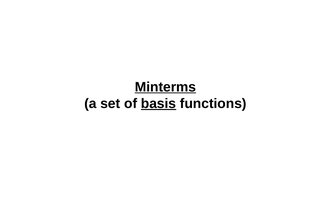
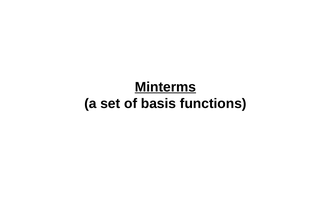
basis underline: present -> none
